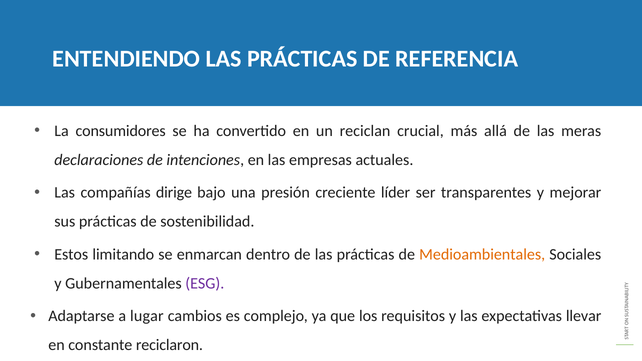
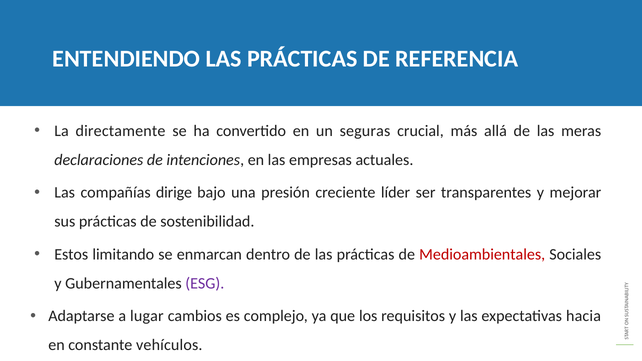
consumidores: consumidores -> directamente
reciclan: reciclan -> seguras
Medioambientales colour: orange -> red
llevar: llevar -> hacia
reciclaron: reciclaron -> vehículos
